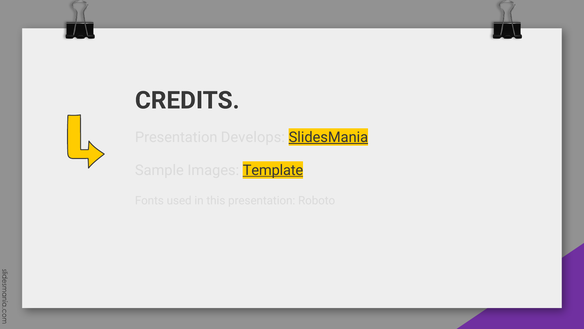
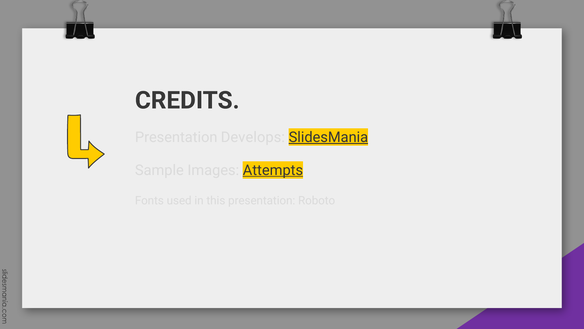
Template: Template -> Attempts
